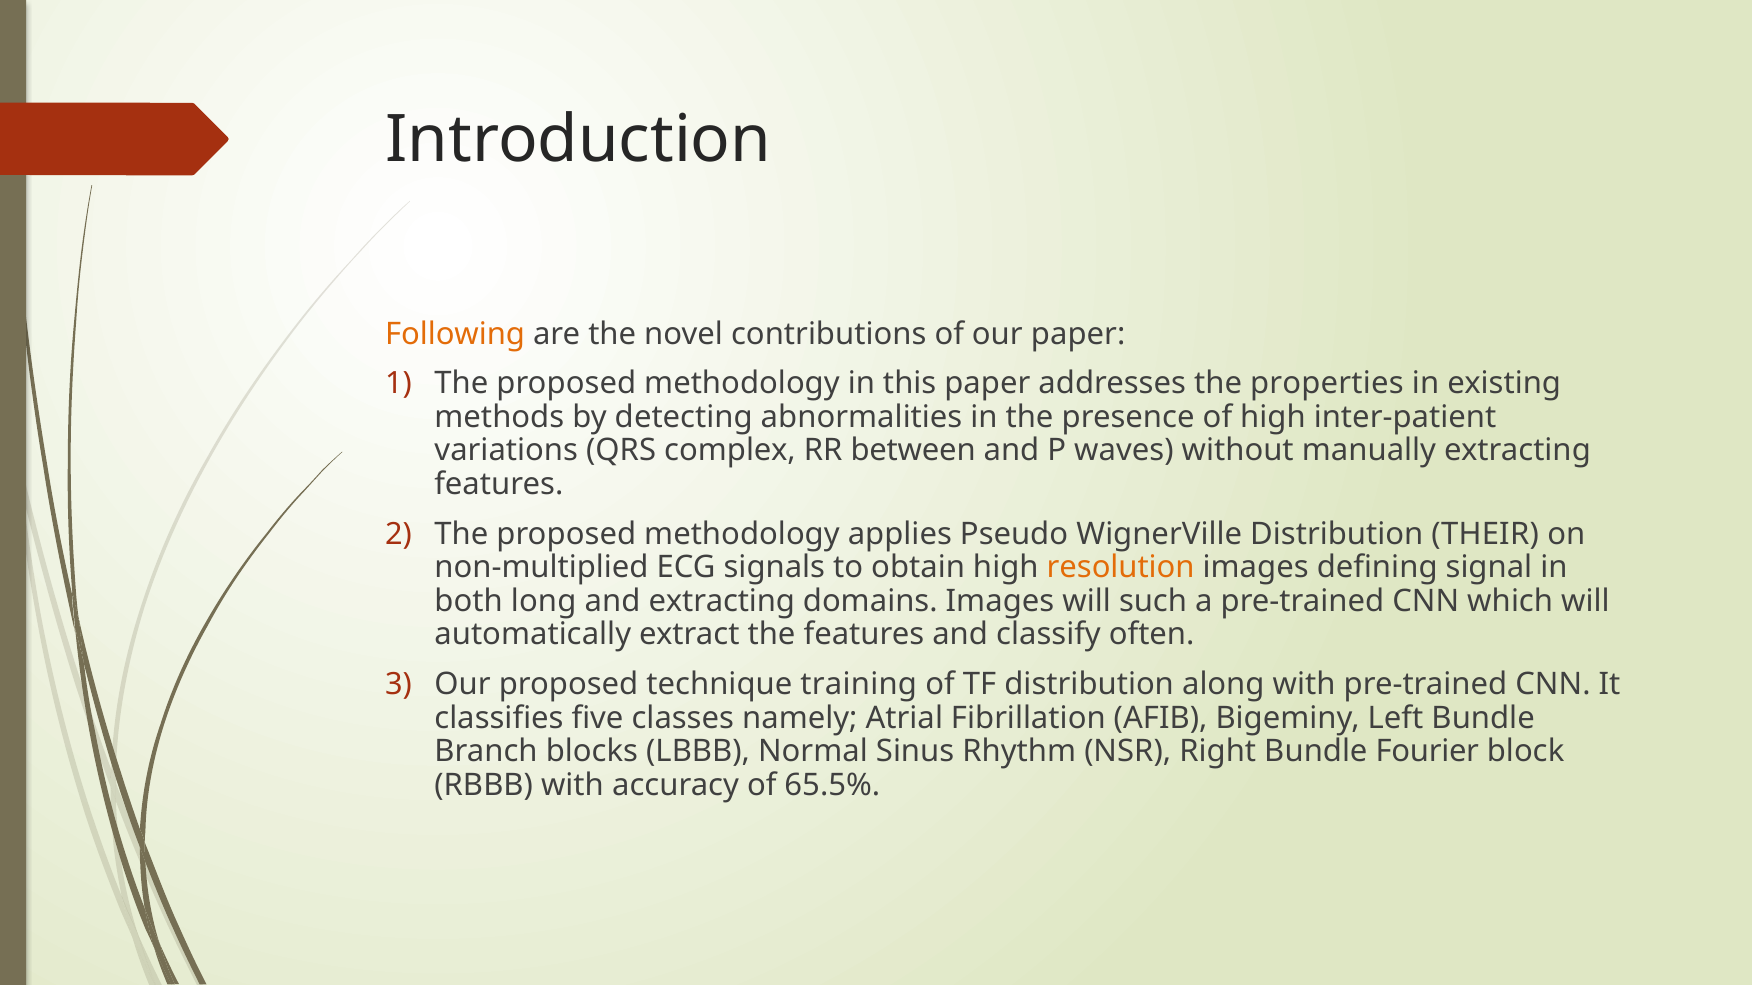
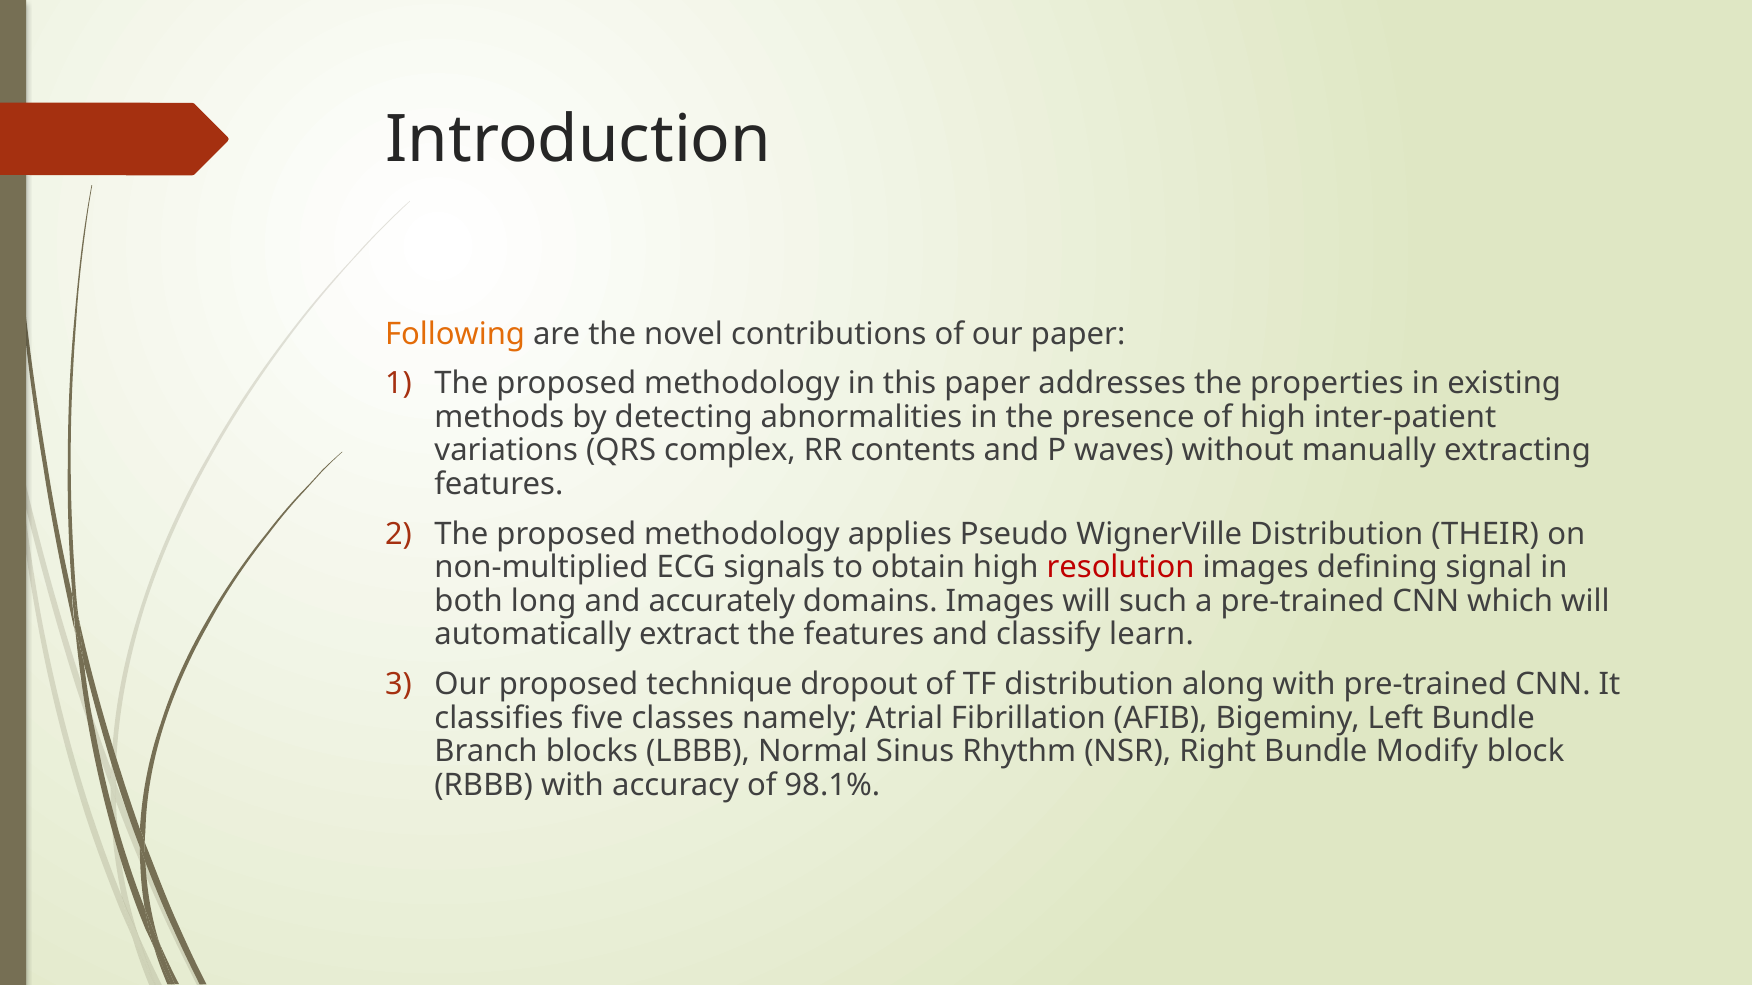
between: between -> contents
resolution colour: orange -> red
and extracting: extracting -> accurately
often: often -> learn
training: training -> dropout
Fourier: Fourier -> Modify
65.5%: 65.5% -> 98.1%
